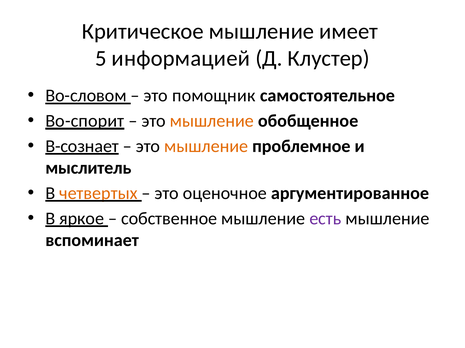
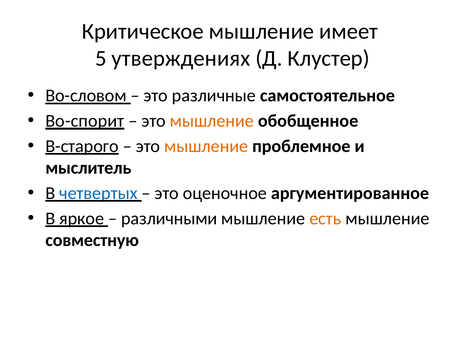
информацией: информацией -> утверждениях
помощник: помощник -> различные
В-сознает: В-сознает -> В-старого
четвертых colour: orange -> blue
собственное: собственное -> различными
есть colour: purple -> orange
вспоминает: вспоминает -> совместную
